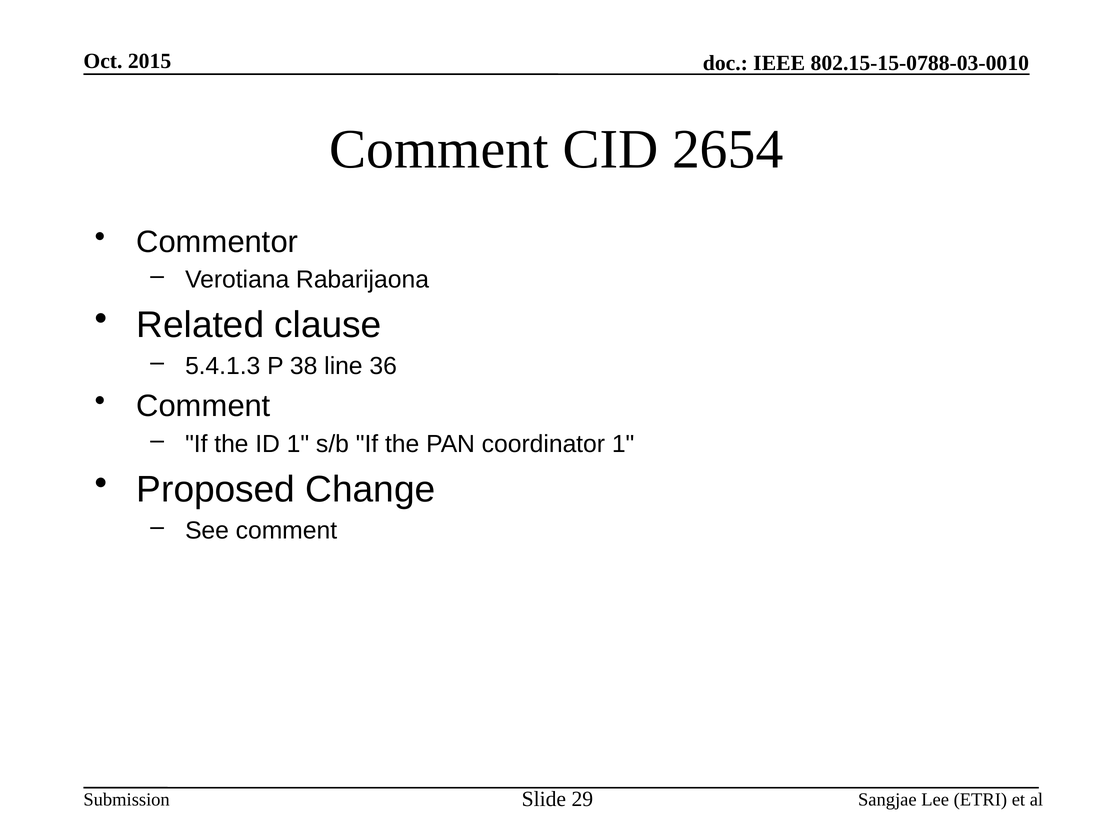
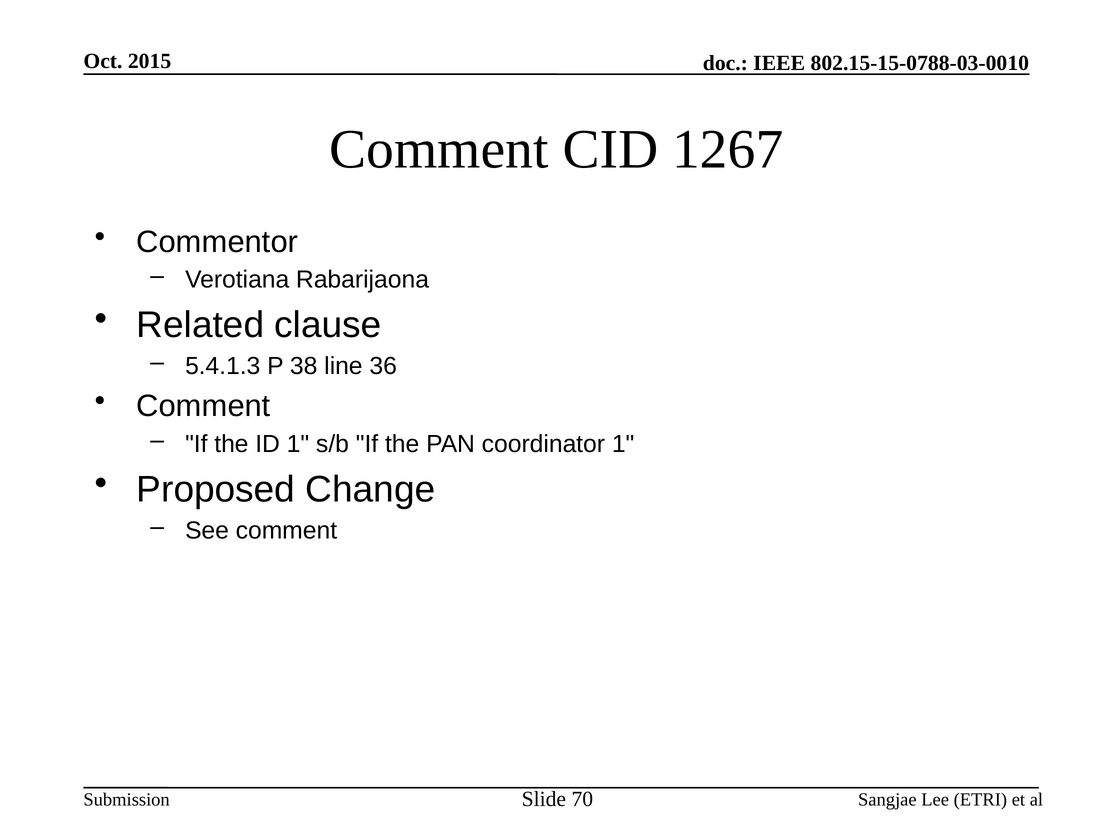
2654: 2654 -> 1267
29: 29 -> 70
